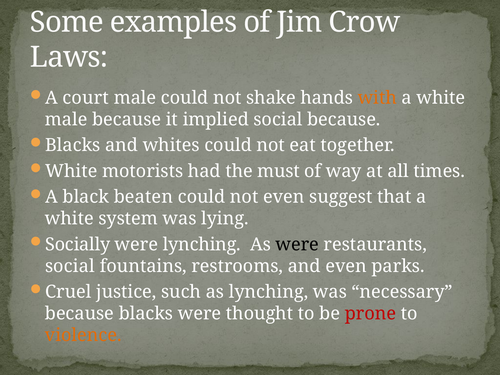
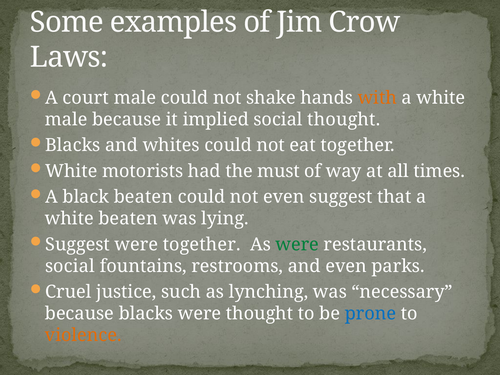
social because: because -> thought
white system: system -> beaten
Socially at (78, 244): Socially -> Suggest
were lynching: lynching -> together
were at (297, 244) colour: black -> green
prone colour: red -> blue
